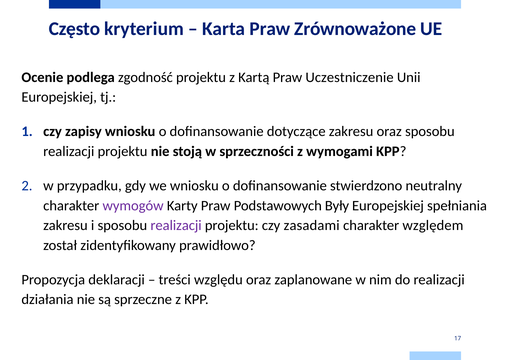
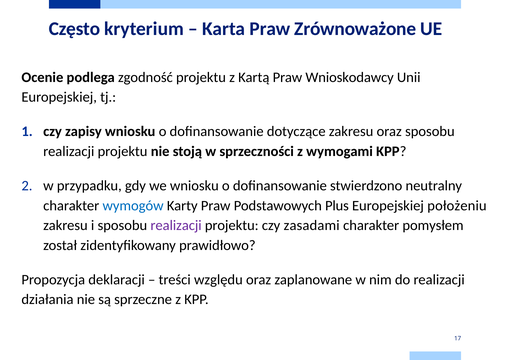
Uczestniczenie: Uczestniczenie -> Wnioskodawcy
wymogów colour: purple -> blue
Były: Były -> Plus
spełniania: spełniania -> położeniu
względem: względem -> pomysłem
